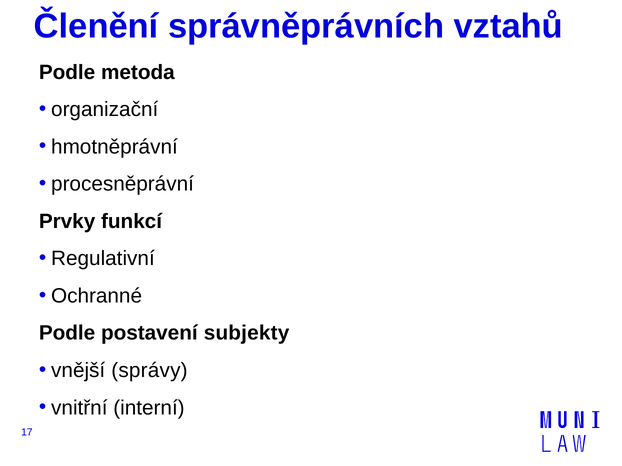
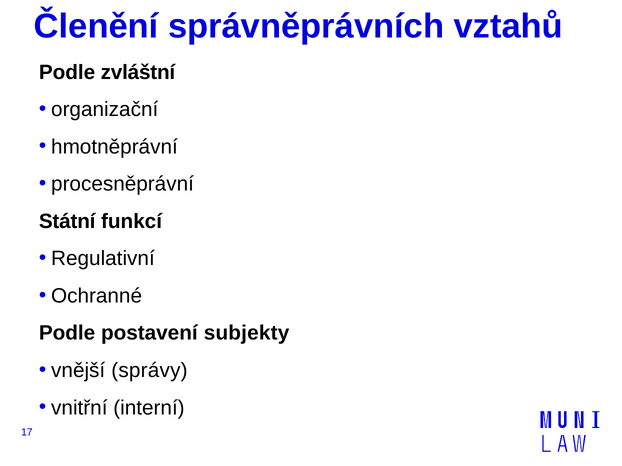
metoda: metoda -> zvláštní
Prvky: Prvky -> Státní
